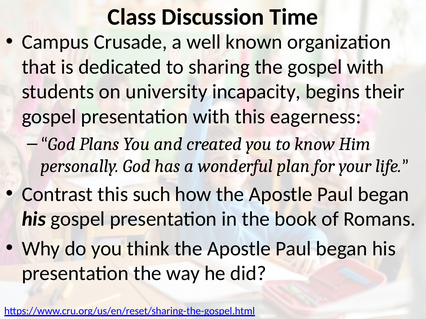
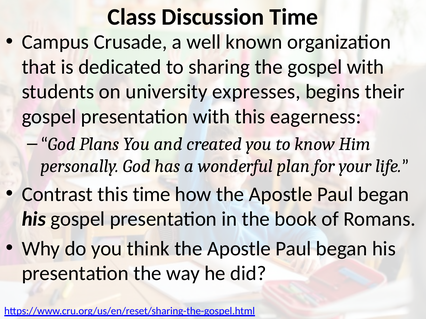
incapacity: incapacity -> expresses
this such: such -> time
